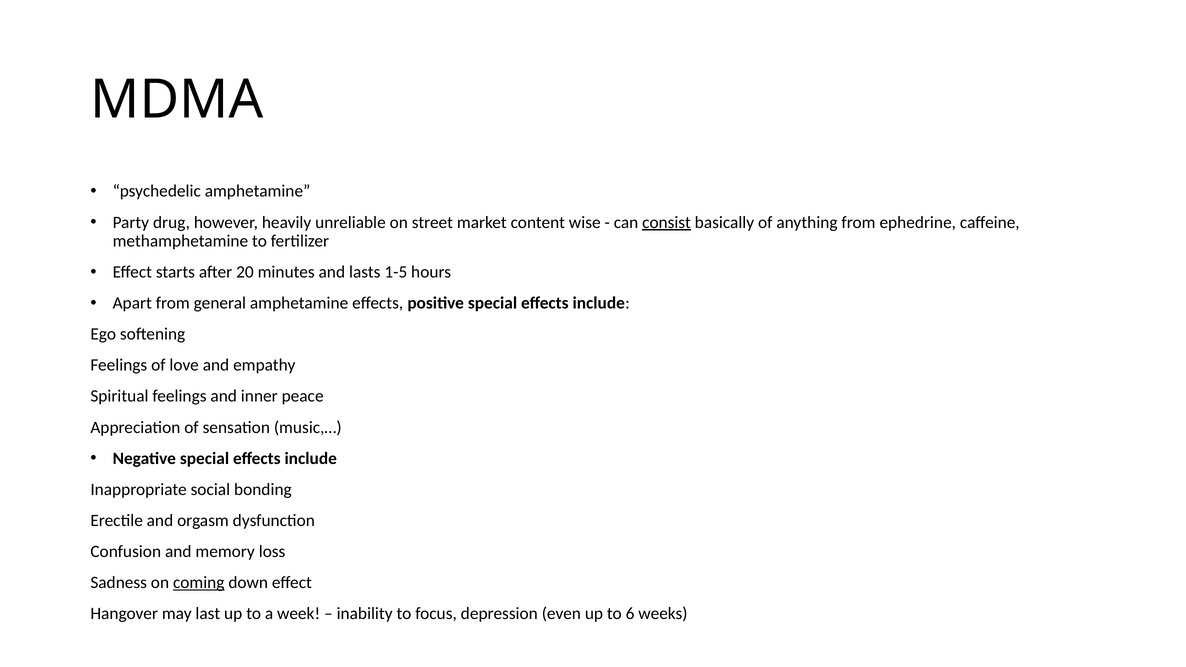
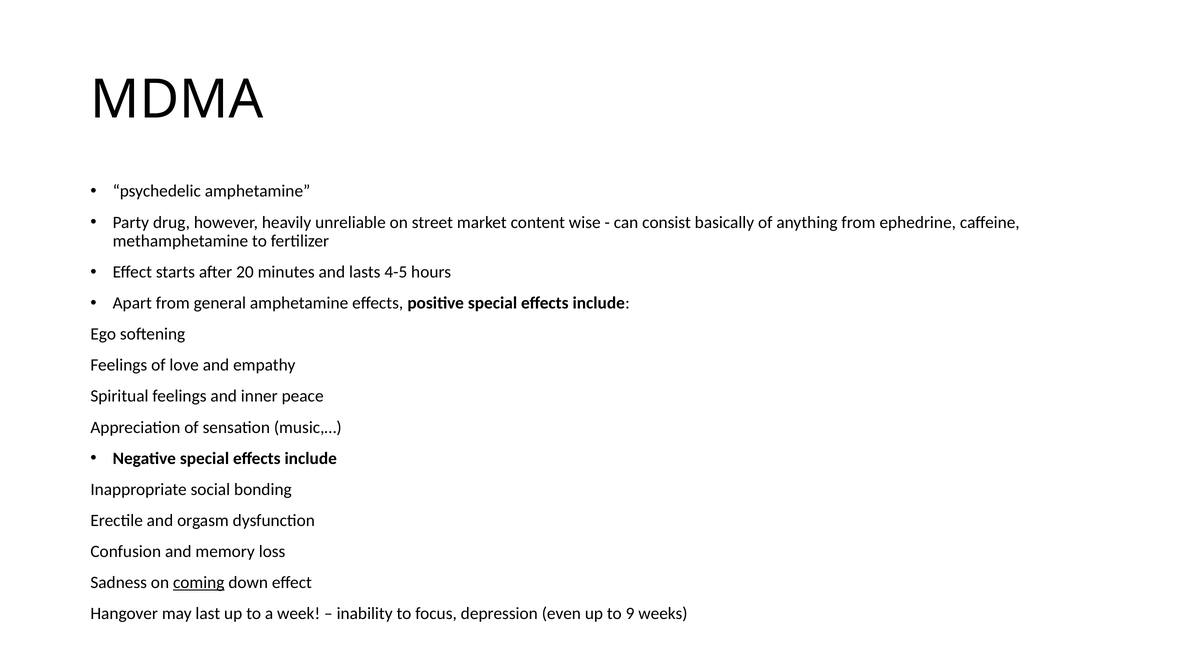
consist underline: present -> none
1-5: 1-5 -> 4-5
6: 6 -> 9
